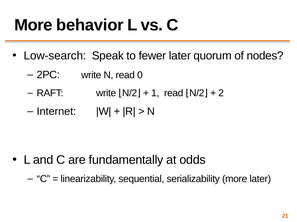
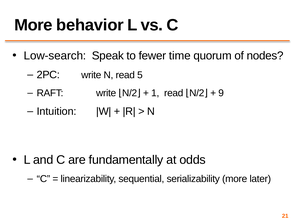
fewer later: later -> time
0: 0 -> 5
2: 2 -> 9
Internet: Internet -> Intuition
